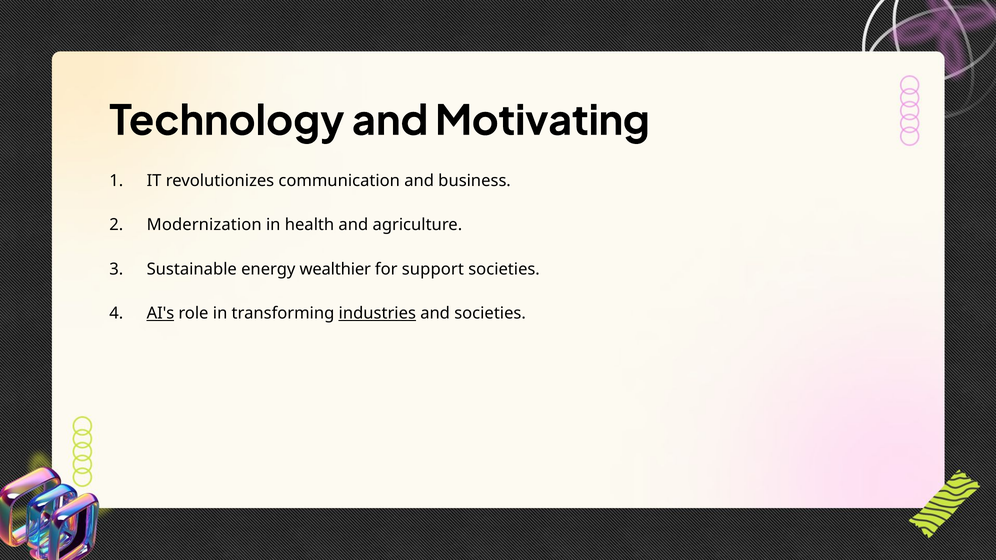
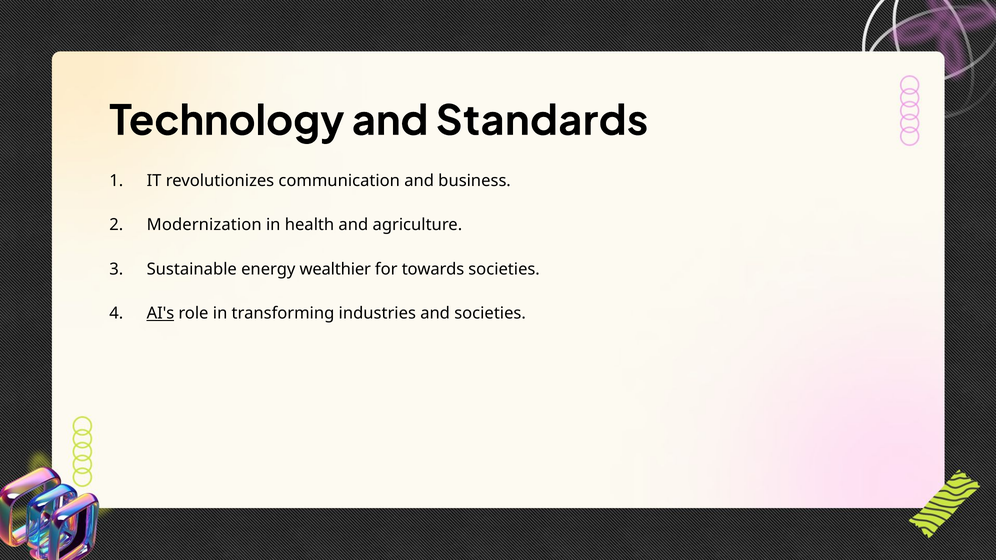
Motivating: Motivating -> Standards
support: support -> towards
industries underline: present -> none
